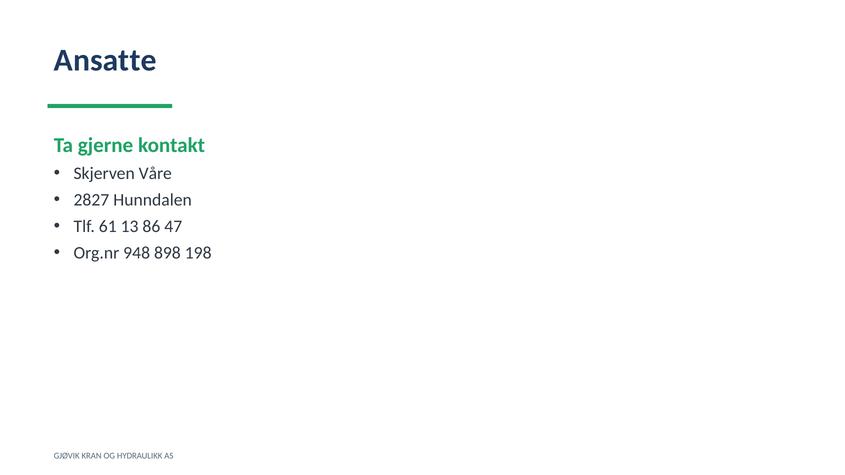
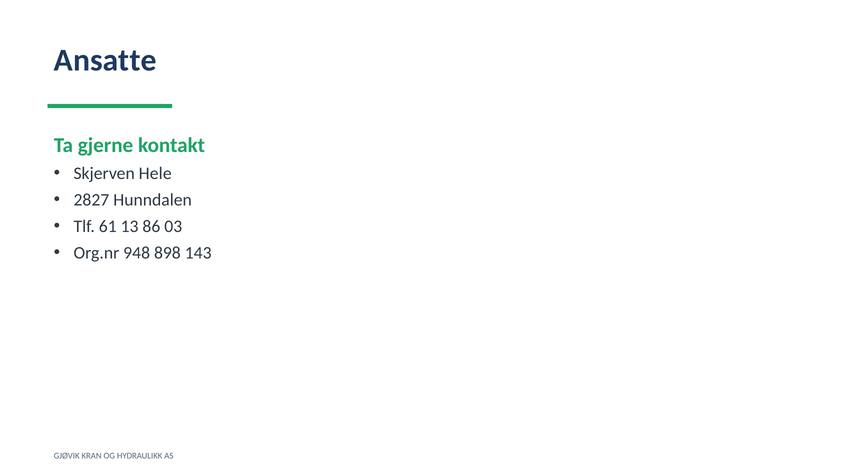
Våre: Våre -> Hele
47: 47 -> 03
198: 198 -> 143
